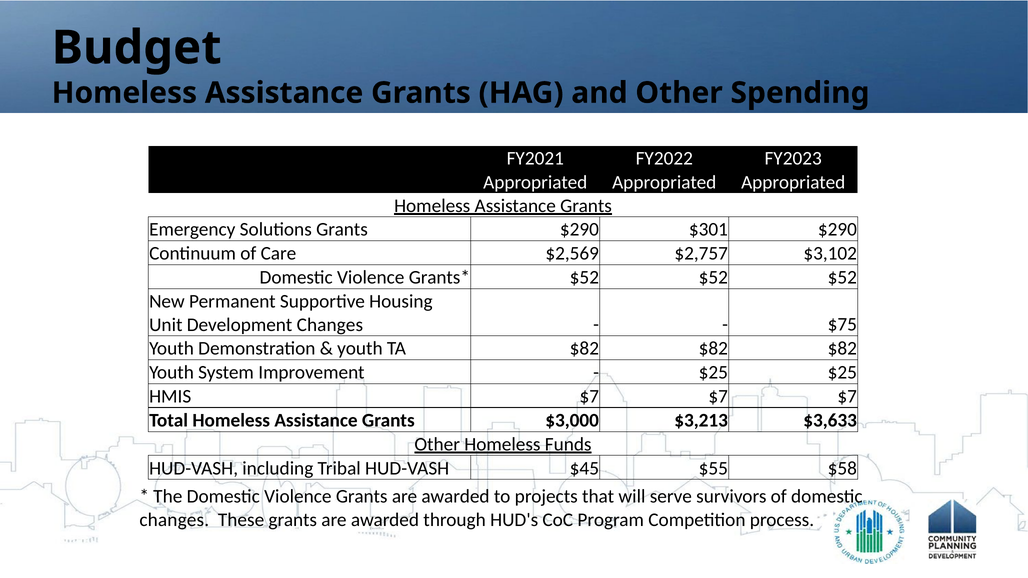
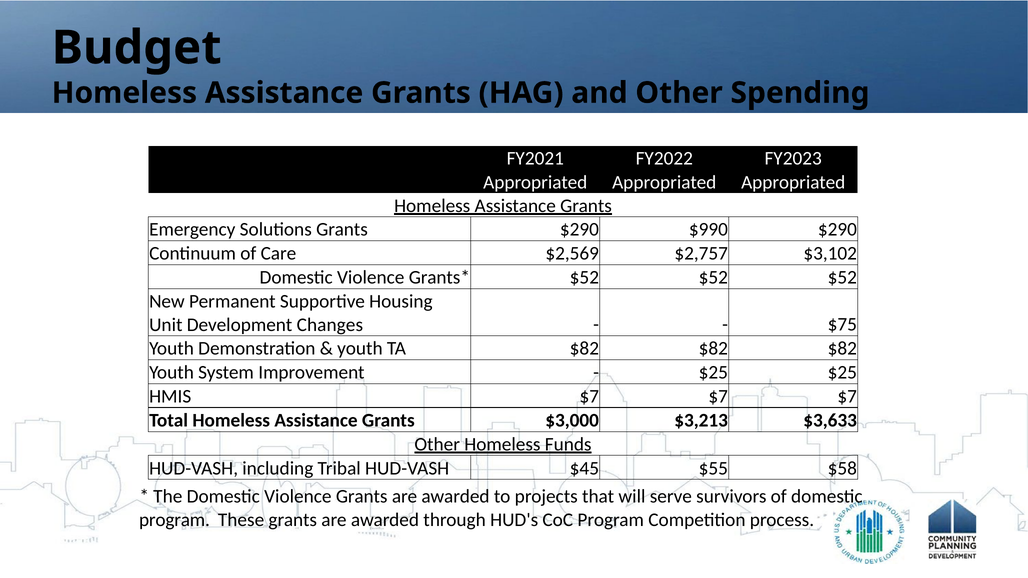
$301: $301 -> $990
changes at (174, 520): changes -> program
